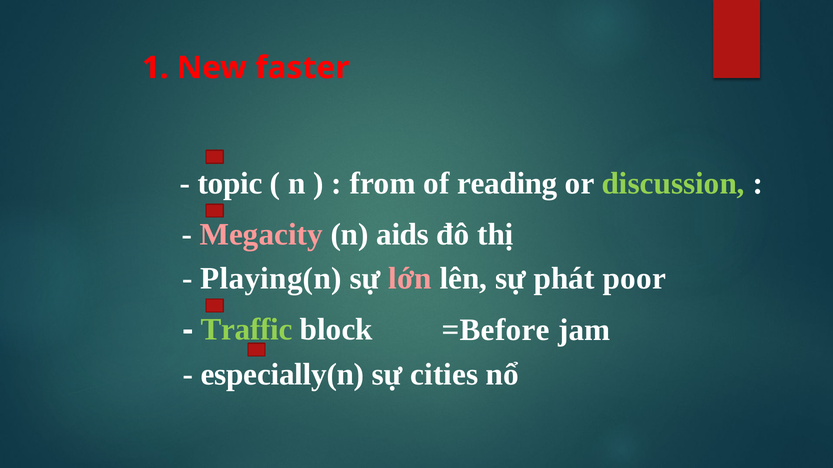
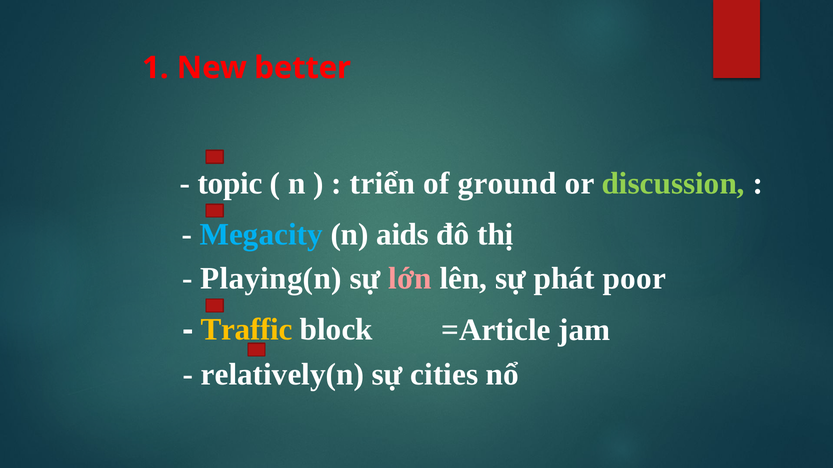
faster: faster -> better
from: from -> triển
reading: reading -> ground
Megacity colour: pink -> light blue
Traffic colour: light green -> yellow
=Before: =Before -> =Article
especially(n: especially(n -> relatively(n
